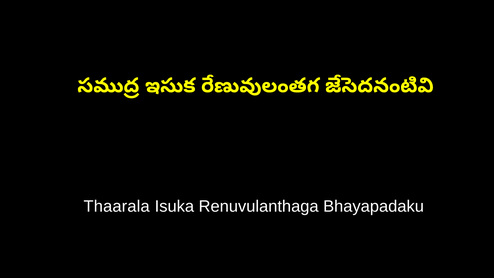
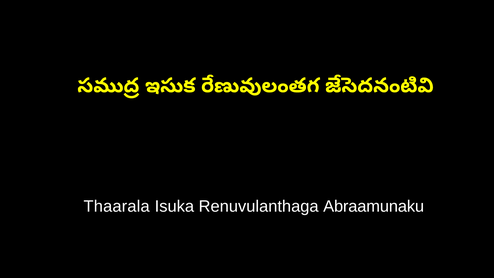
Bhayapadaku: Bhayapadaku -> Abraamunaku
